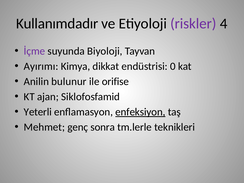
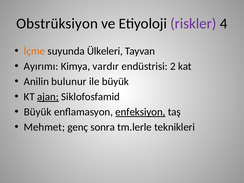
Kullanımdadır: Kullanımdadır -> Obstrüksiyon
İçme colour: purple -> orange
Biyoloji: Biyoloji -> Ülkeleri
dikkat: dikkat -> vardır
0: 0 -> 2
ile orifise: orifise -> büyük
ajan underline: none -> present
Yeterli at (38, 112): Yeterli -> Büyük
